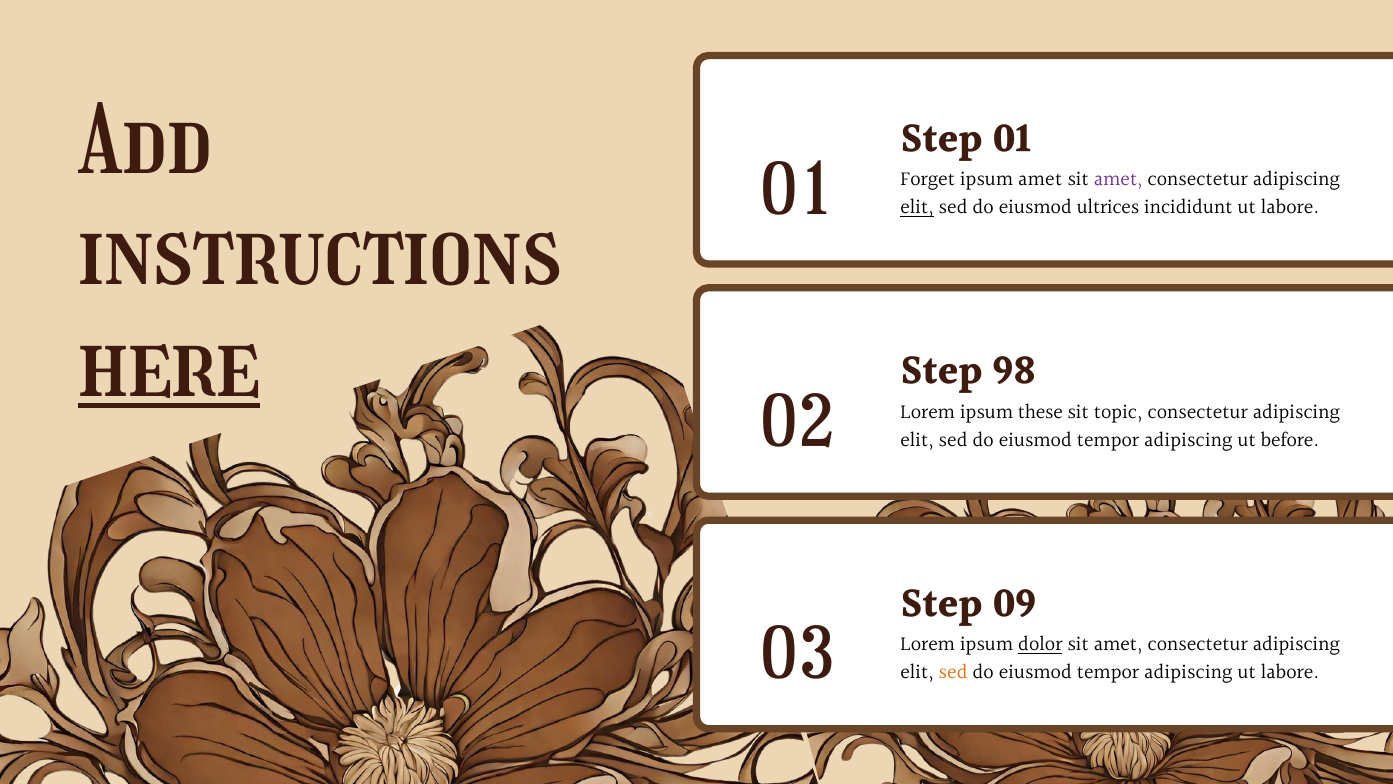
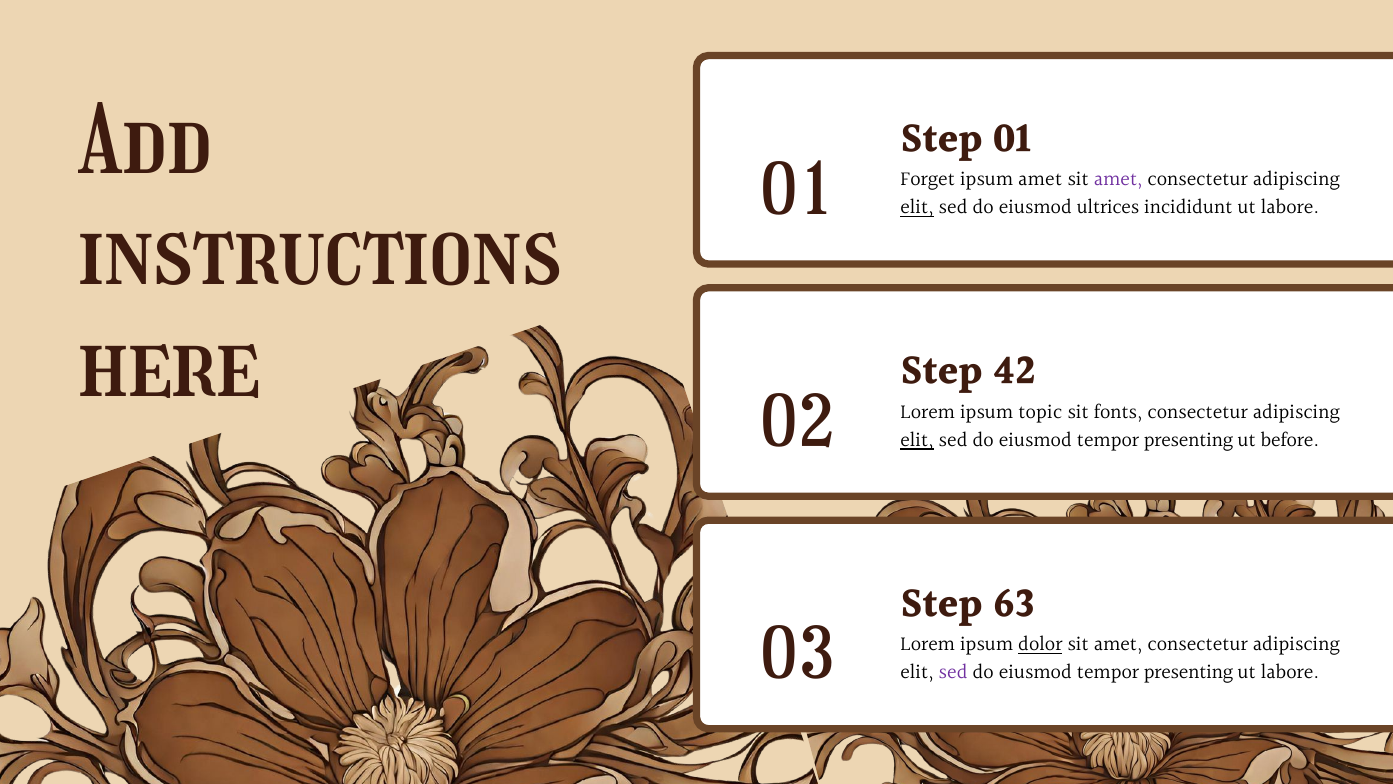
here underline: present -> none
98: 98 -> 42
these: these -> topic
topic: topic -> fonts
elit at (917, 440) underline: none -> present
adipiscing at (1188, 440): adipiscing -> presenting
09: 09 -> 63
sed at (953, 672) colour: orange -> purple
adipiscing at (1188, 672): adipiscing -> presenting
